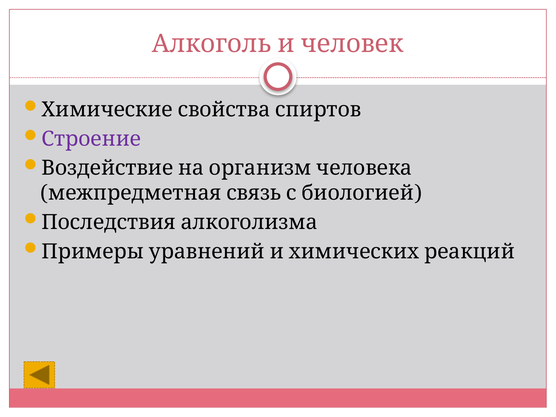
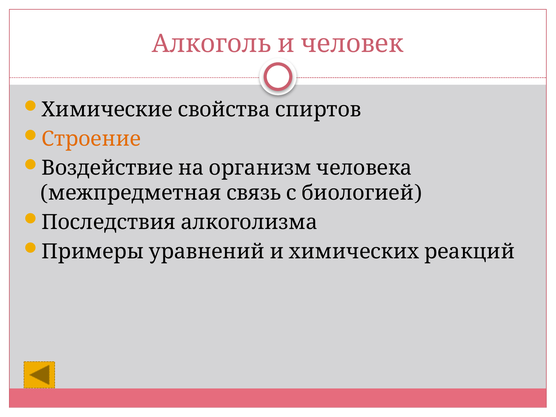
Строение colour: purple -> orange
